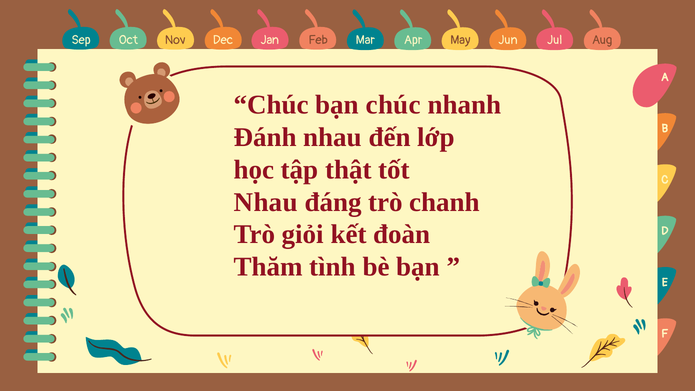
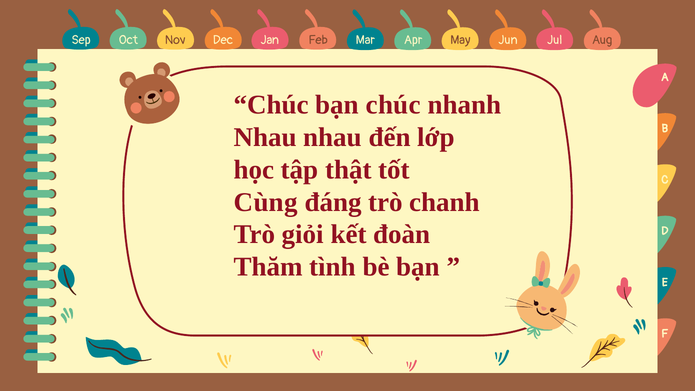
Đánh at (265, 137): Đánh -> Nhau
Nhau at (266, 202): Nhau -> Cùng
